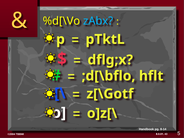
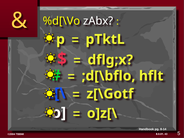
zAbx colour: light blue -> white
